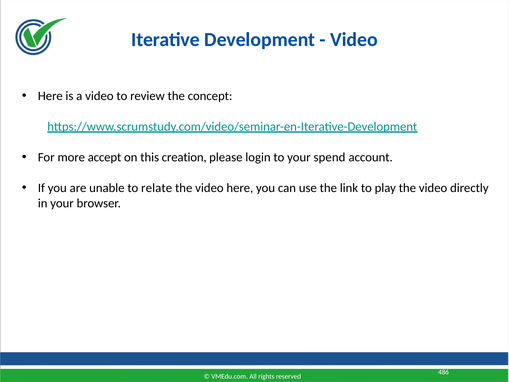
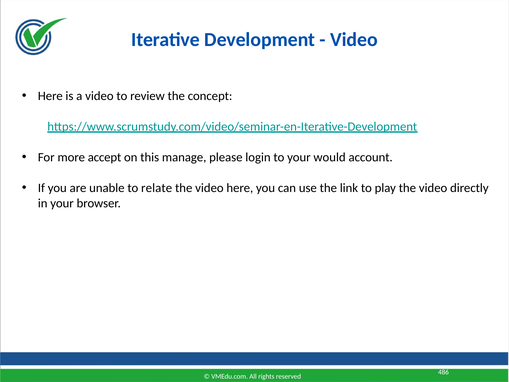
creation: creation -> manage
spend: spend -> would
